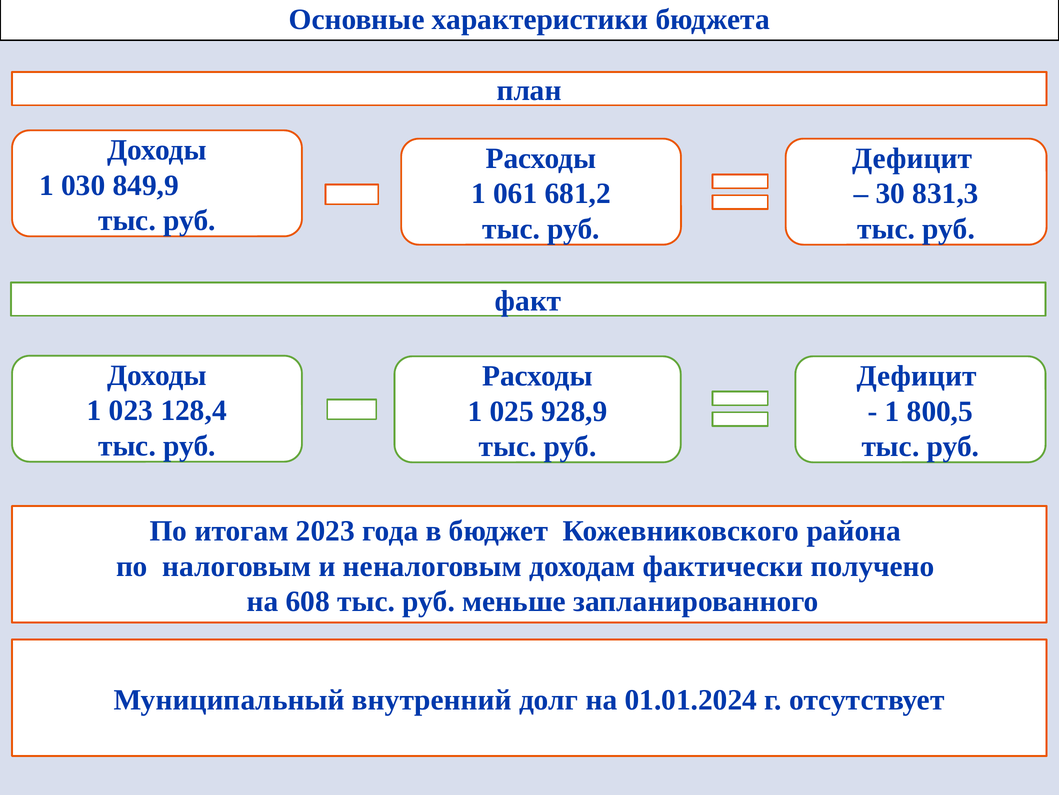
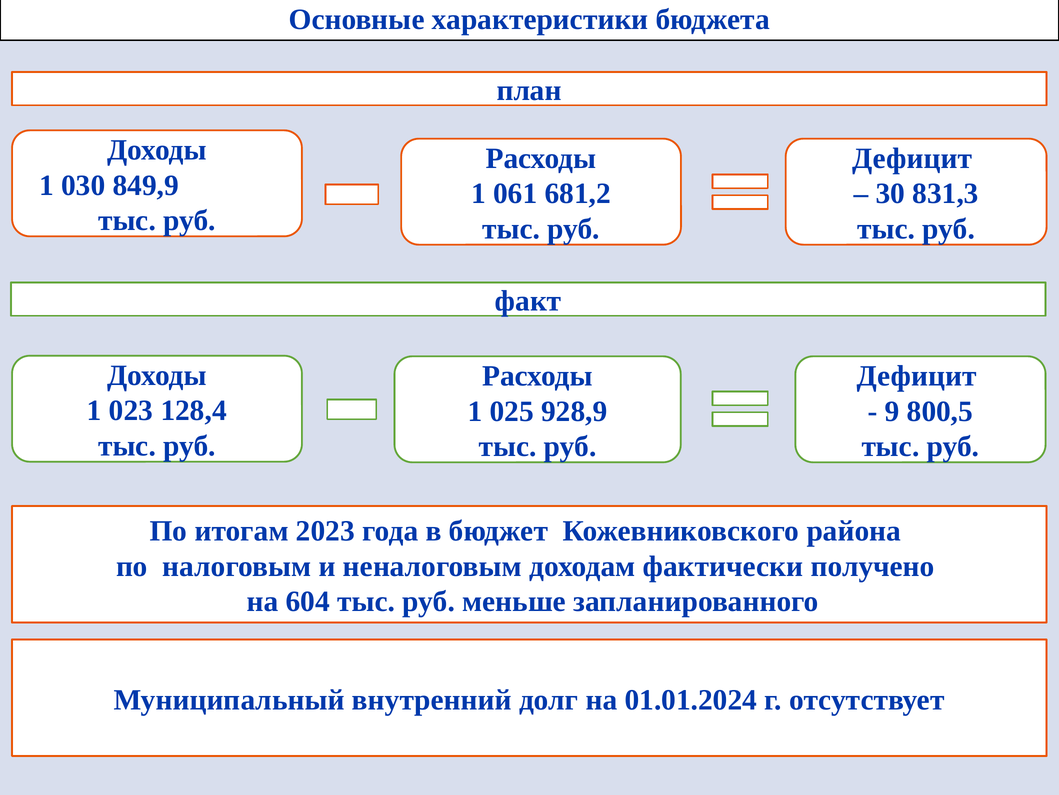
1 at (892, 411): 1 -> 9
608: 608 -> 604
